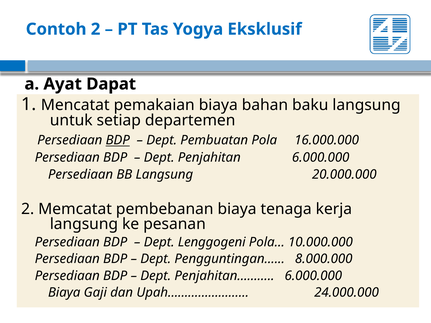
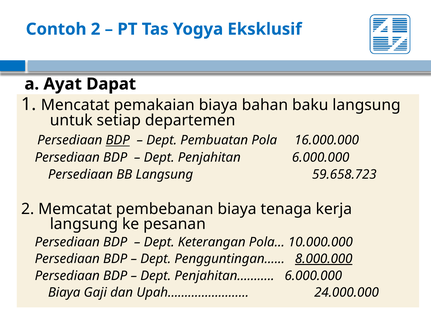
20.000.000: 20.000.000 -> 59.658.723
Lenggogeni: Lenggogeni -> Keterangan
8.000.000 underline: none -> present
